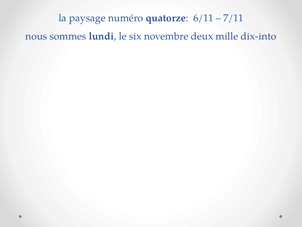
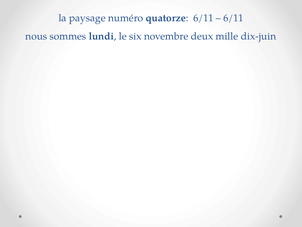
7/11 at (233, 18): 7/11 -> 6/11
dix-into: dix-into -> dix-juin
